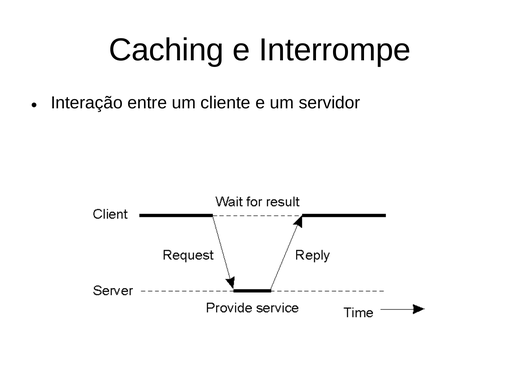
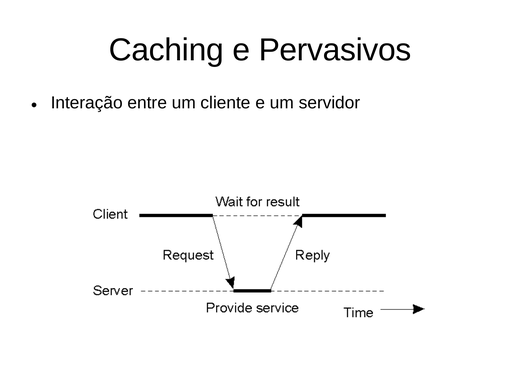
Interrompe: Interrompe -> Pervasivos
